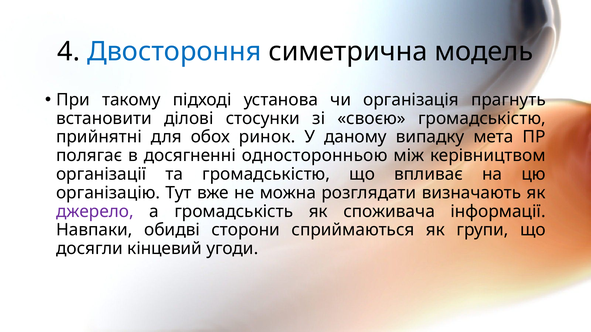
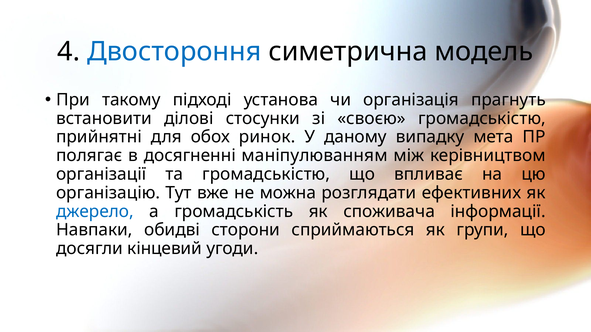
односторонньою: односторонньою -> маніпулюванням
визначають: визначають -> ефективних
джерело colour: purple -> blue
